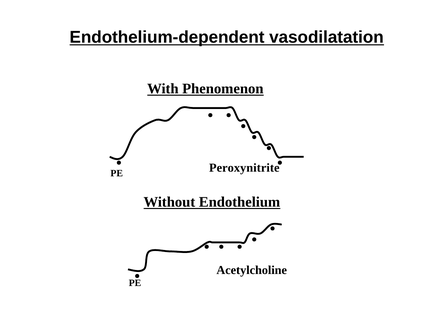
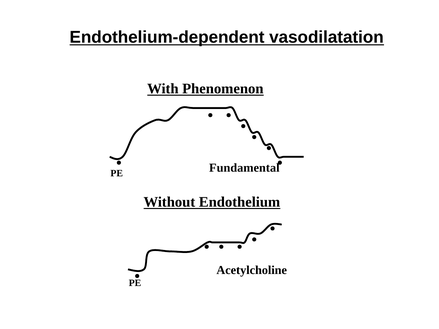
Peroxynitrite: Peroxynitrite -> Fundamental
